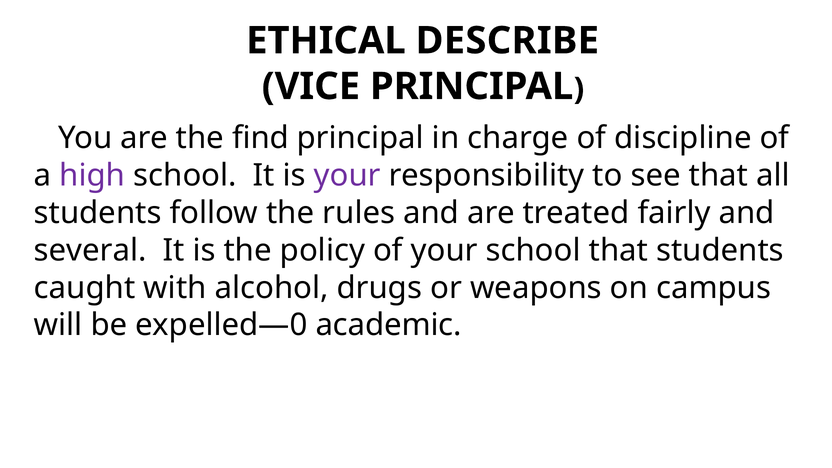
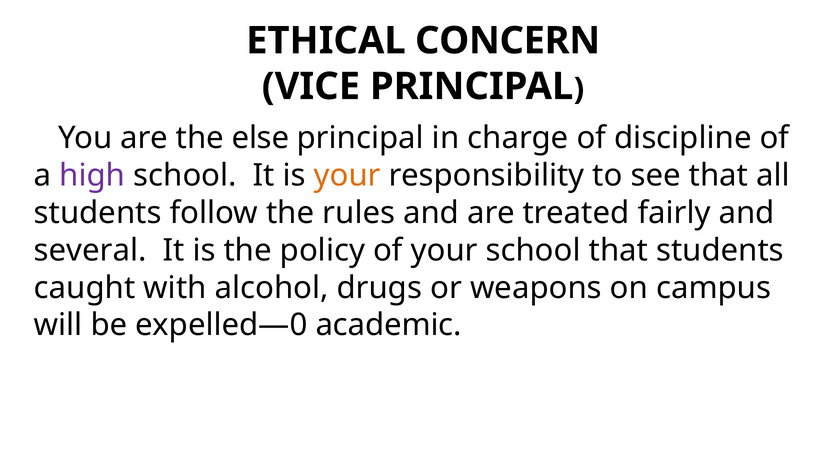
DESCRIBE: DESCRIBE -> CONCERN
find: find -> else
your at (347, 175) colour: purple -> orange
